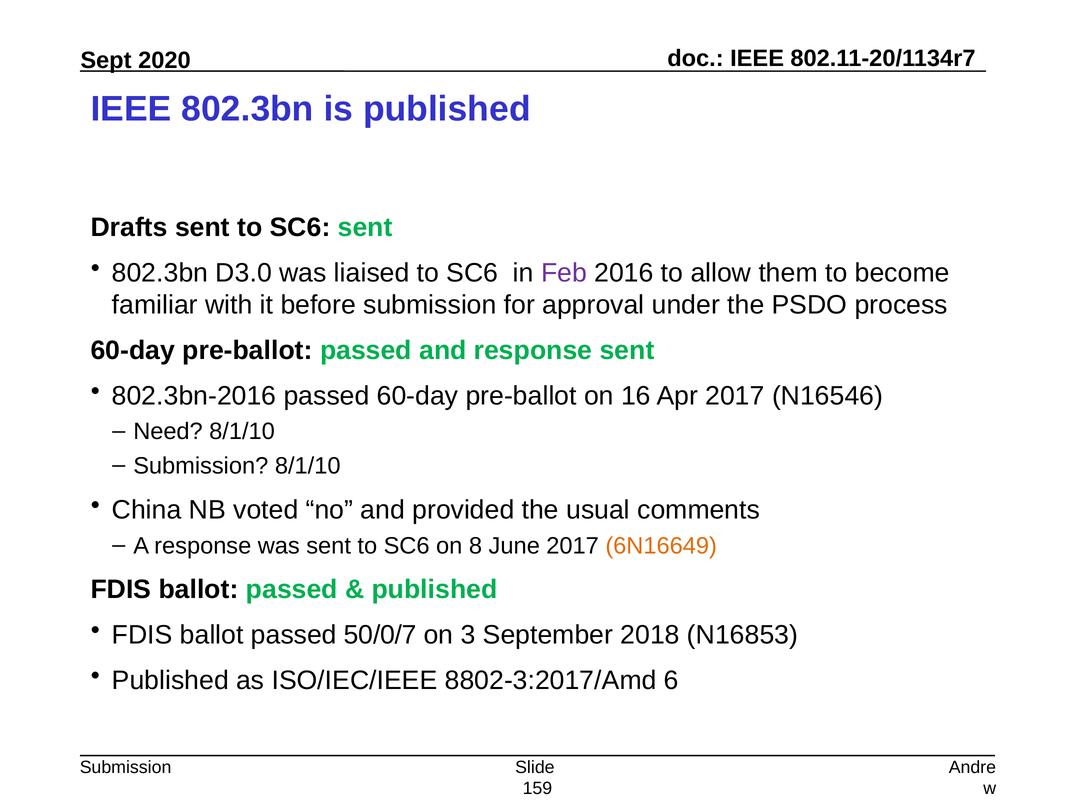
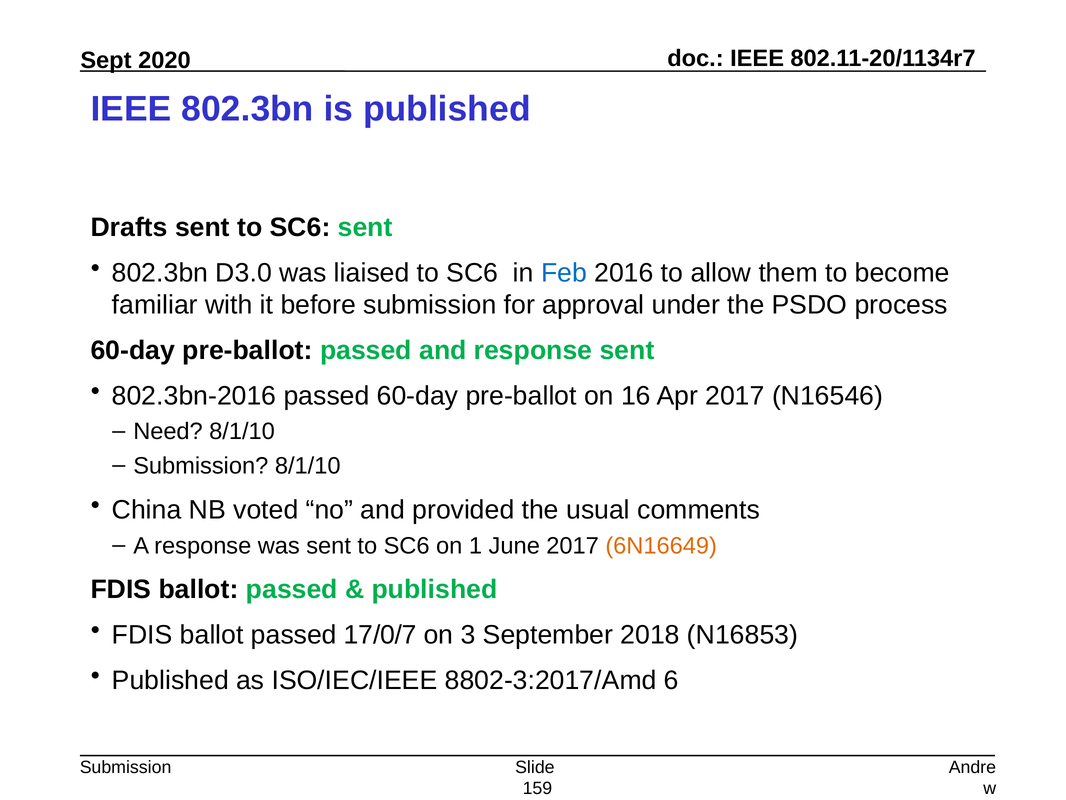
Feb colour: purple -> blue
8: 8 -> 1
50/0/7: 50/0/7 -> 17/0/7
